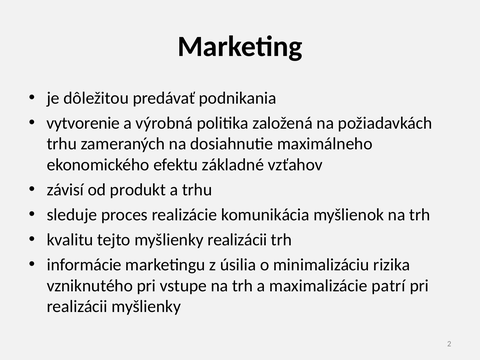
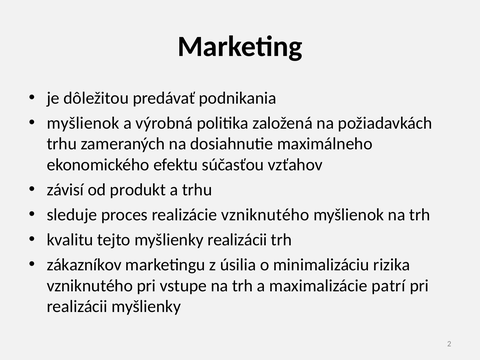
vytvorenie at (83, 123): vytvorenie -> myšlienok
základné: základné -> súčasťou
realizácie komunikácia: komunikácia -> vzniknutého
informácie: informácie -> zákazníkov
